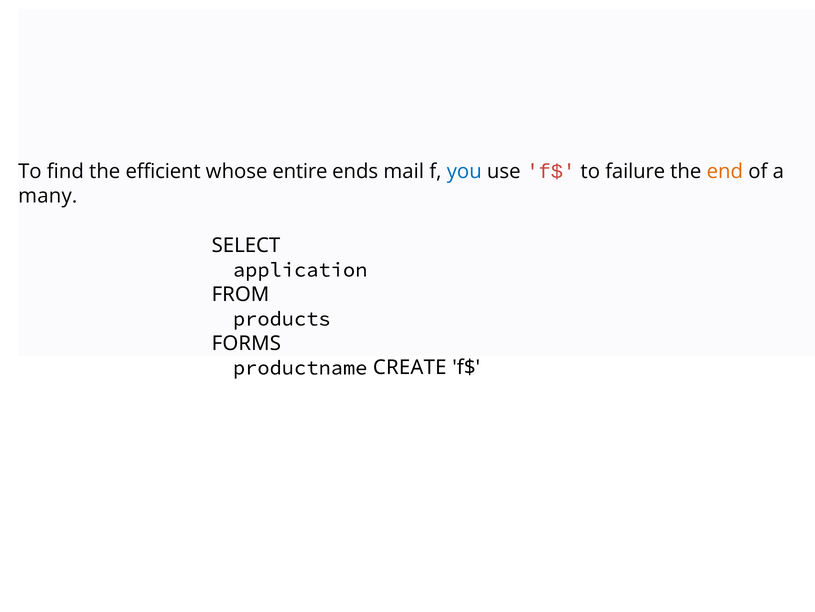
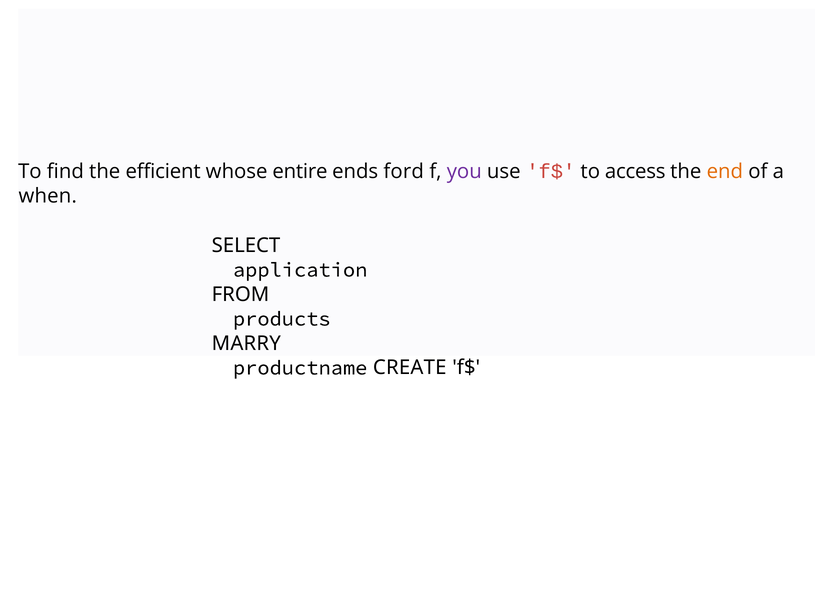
mail: mail -> ford
you colour: blue -> purple
failure: failure -> access
many: many -> when
FORMS: FORMS -> MARRY
